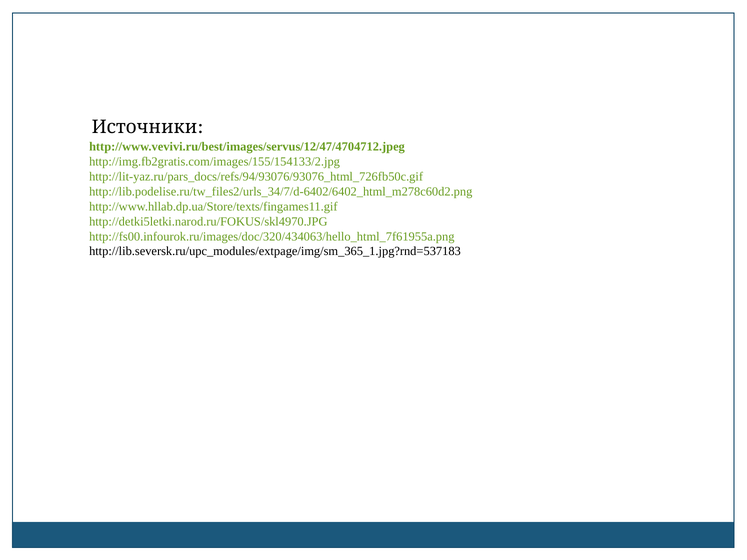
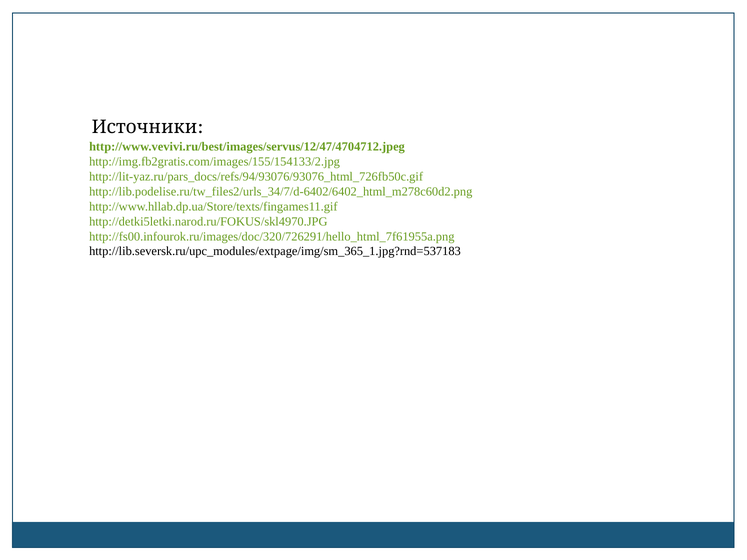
http://fs00.infourok.ru/images/doc/320/434063/hello_html_7f61955a.png: http://fs00.infourok.ru/images/doc/320/434063/hello_html_7f61955a.png -> http://fs00.infourok.ru/images/doc/320/726291/hello_html_7f61955a.png
